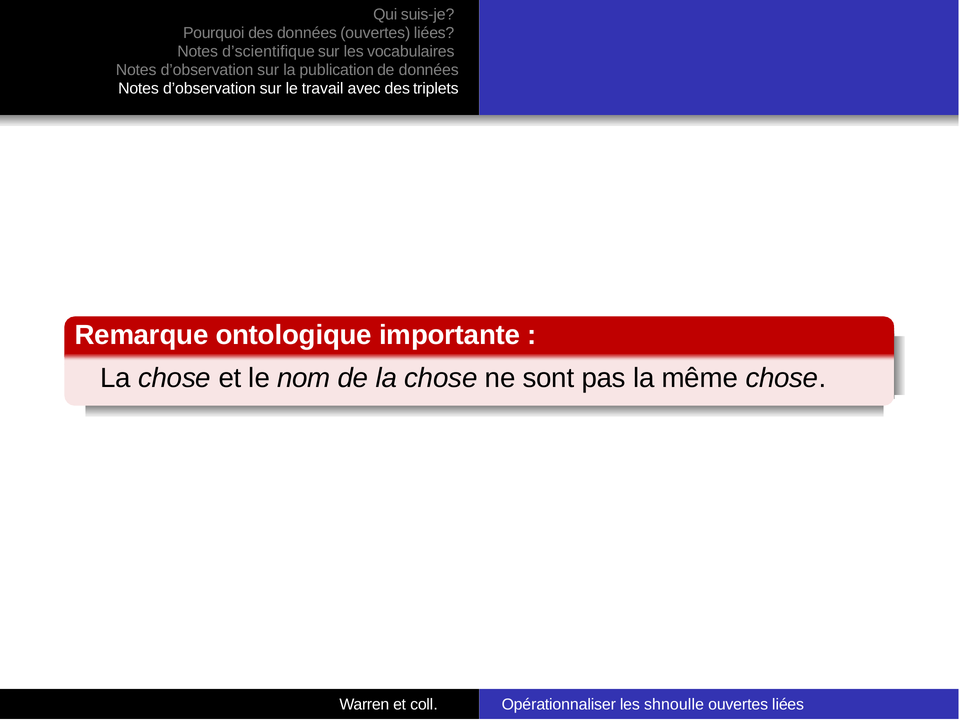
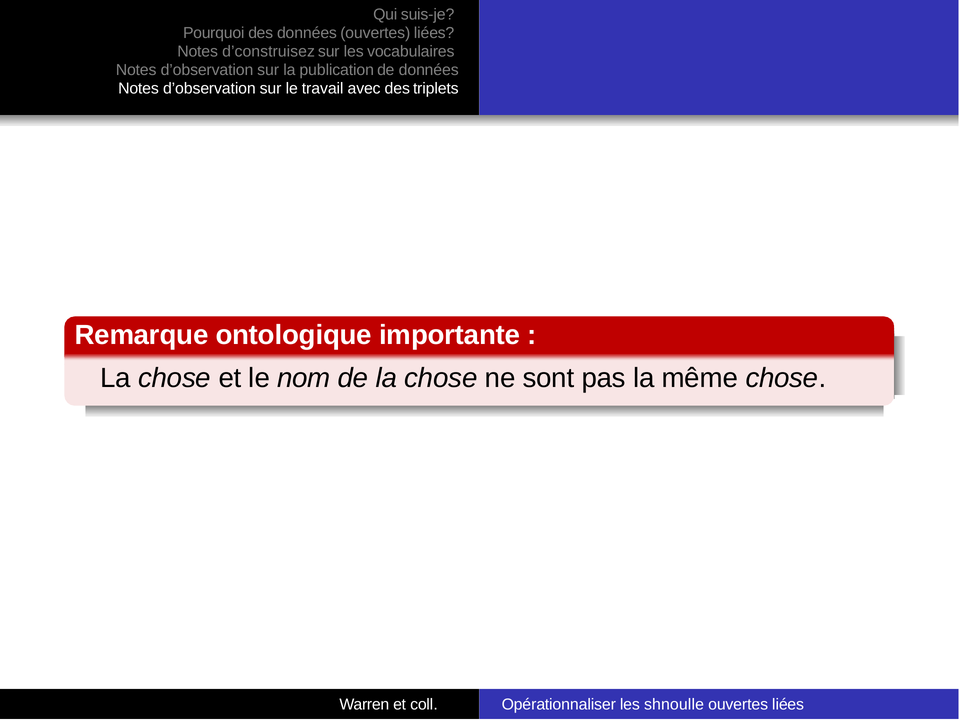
d’scientifique: d’scientifique -> d’construisez
